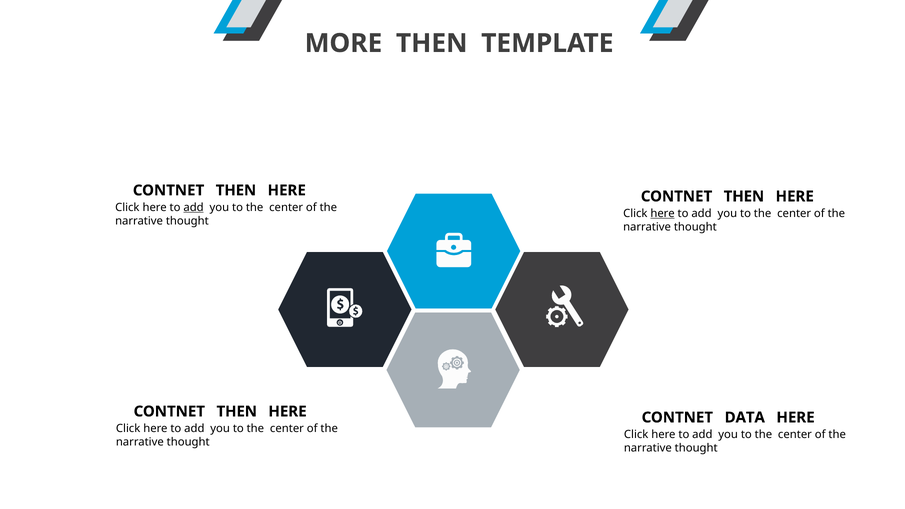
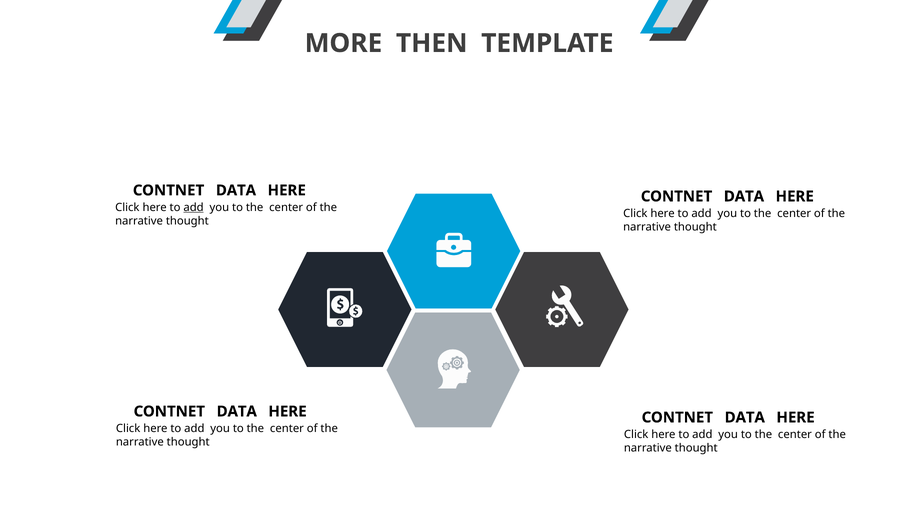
THEN at (236, 190): THEN -> DATA
THEN at (744, 196): THEN -> DATA
here at (663, 213) underline: present -> none
THEN at (237, 411): THEN -> DATA
